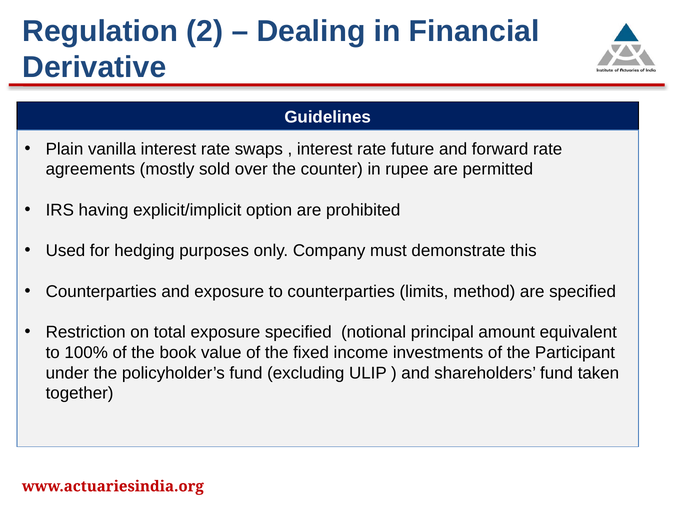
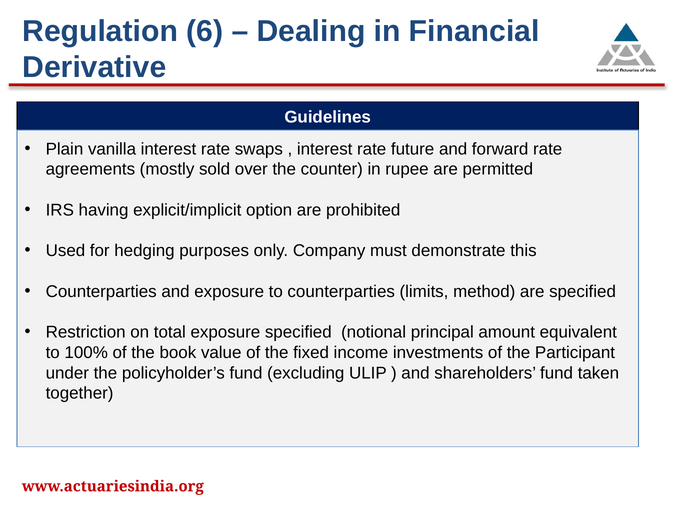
2: 2 -> 6
